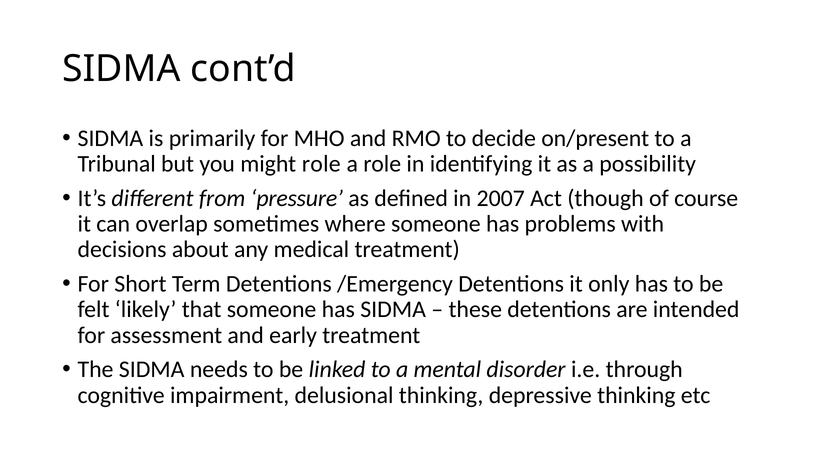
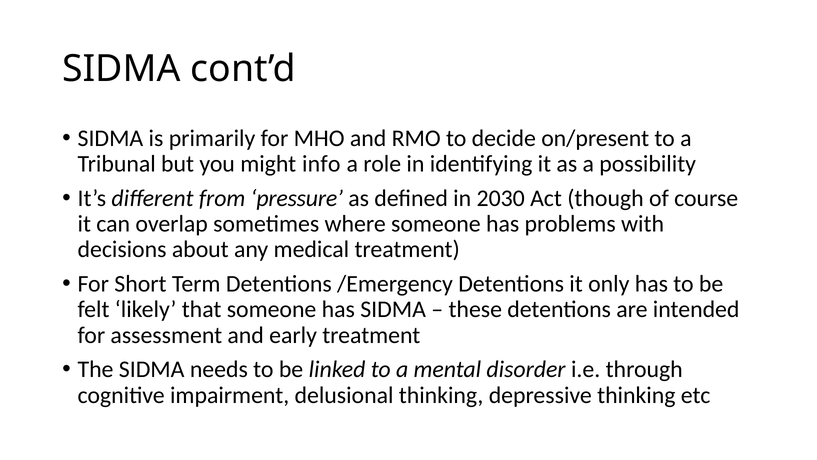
might role: role -> info
2007: 2007 -> 2030
